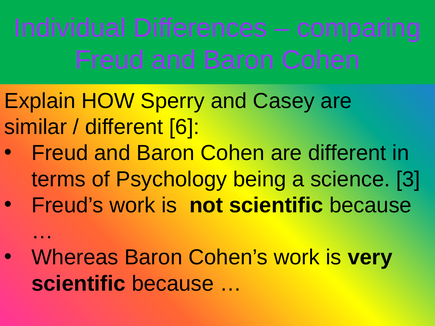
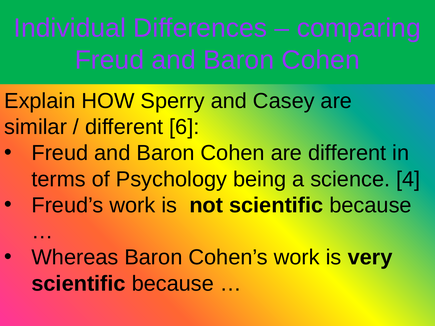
3: 3 -> 4
